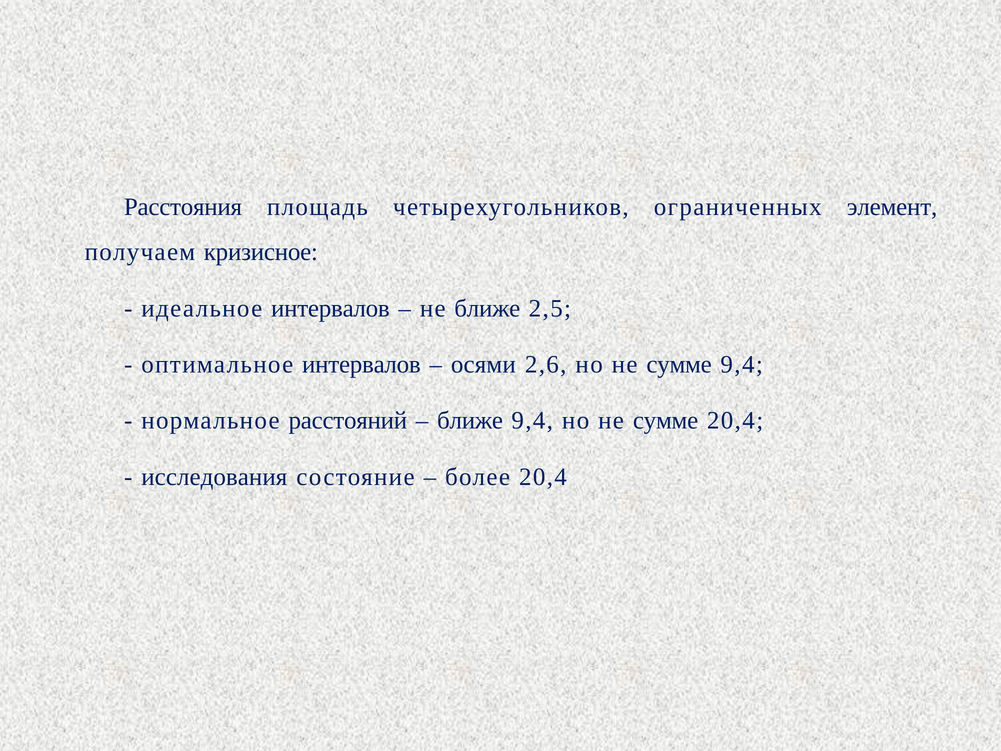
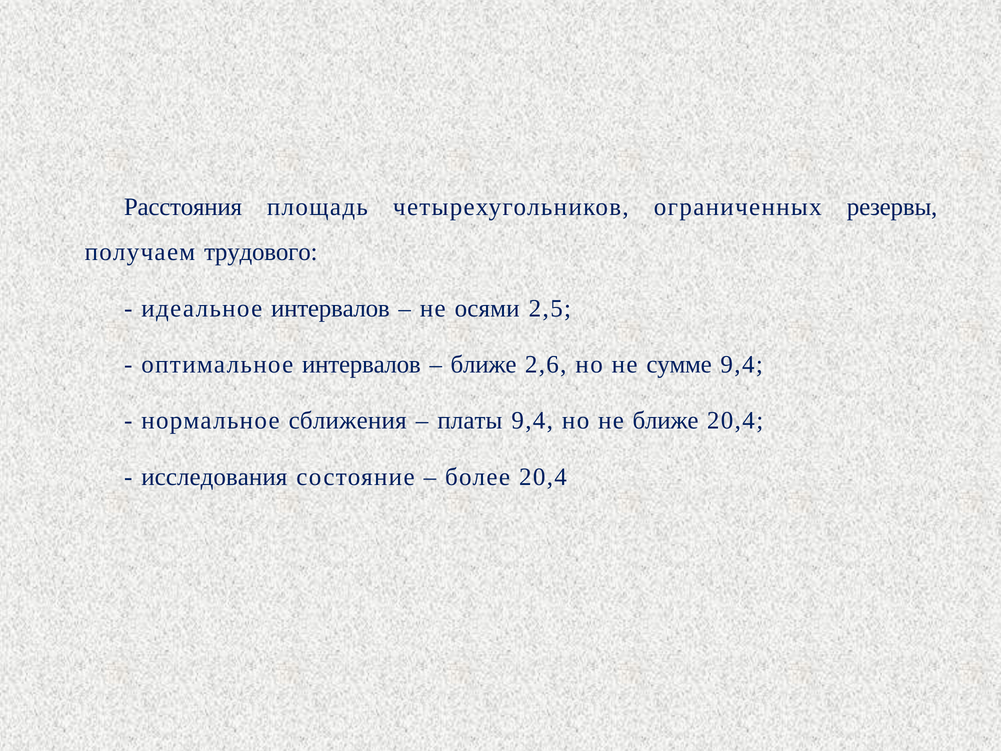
элемент: элемент -> резервы
кризисное: кризисное -> трудового
не ближе: ближе -> осями
осями at (483, 364): осями -> ближе
расстояний: расстояний -> сближения
ближе at (470, 421): ближе -> платы
9,4 но не сумме: сумме -> ближе
